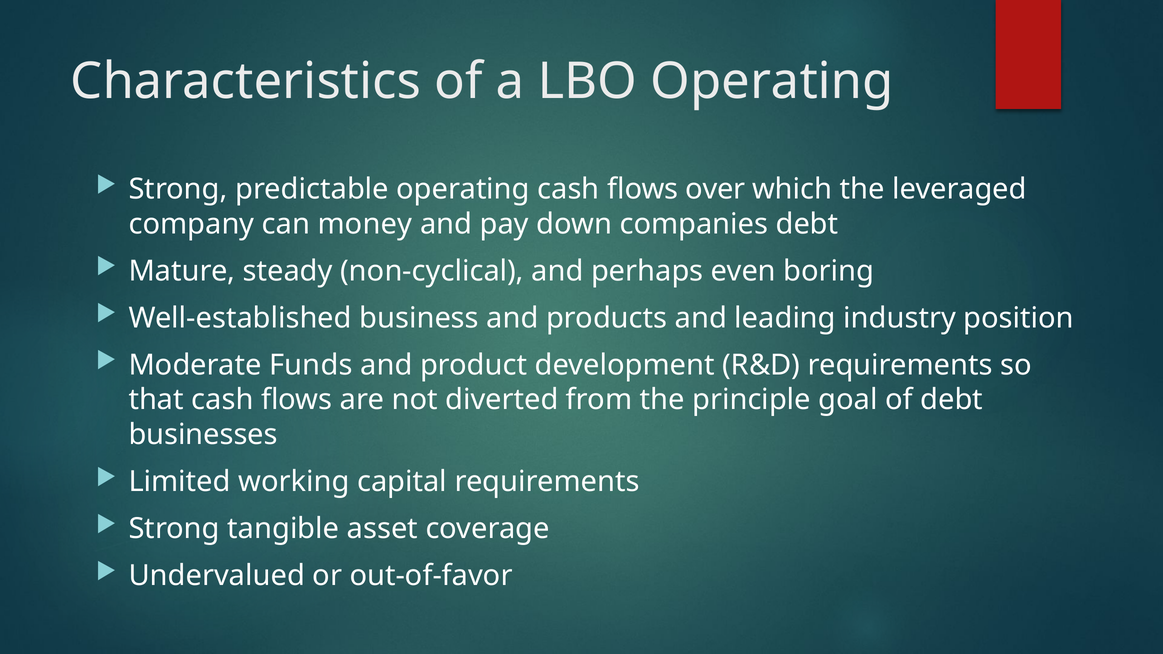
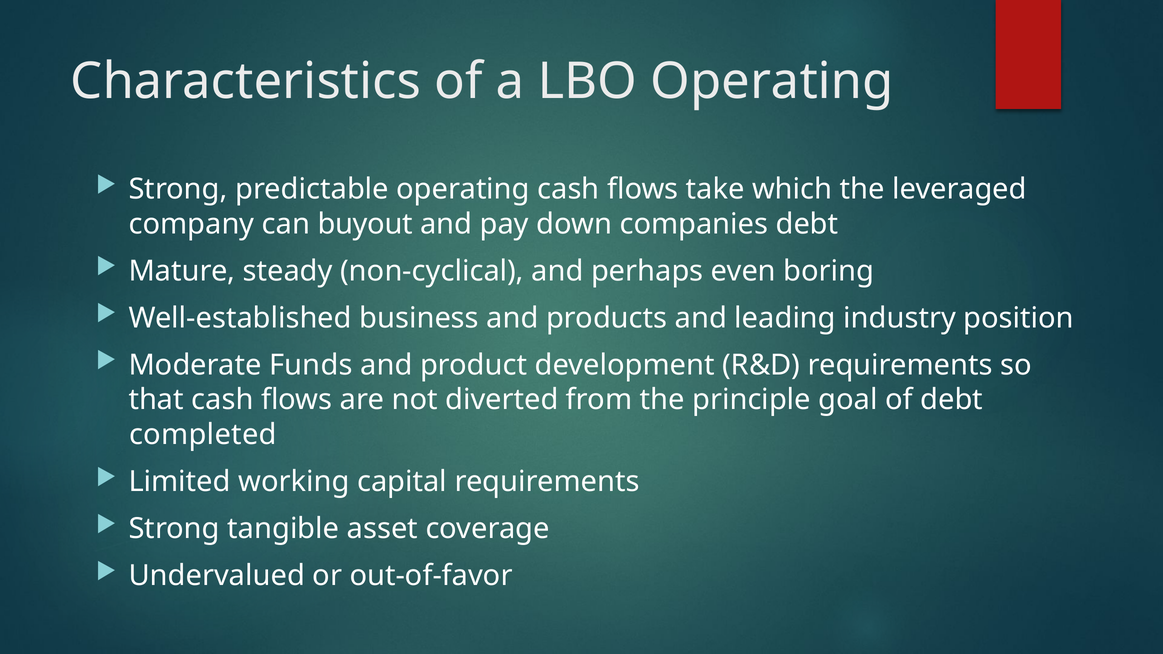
over: over -> take
money: money -> buyout
businesses: businesses -> completed
